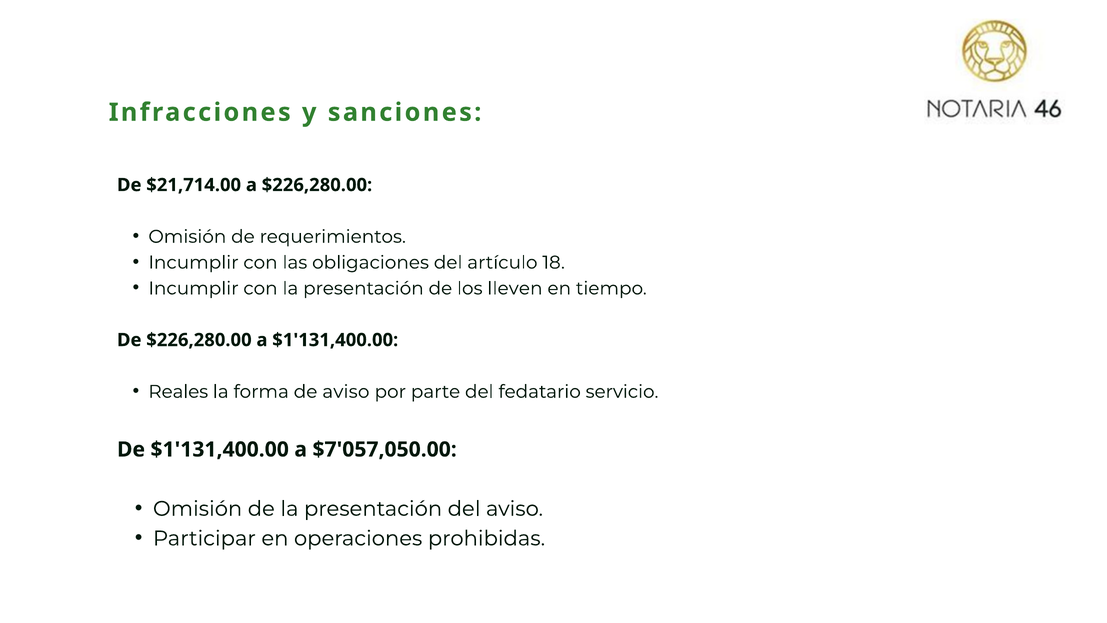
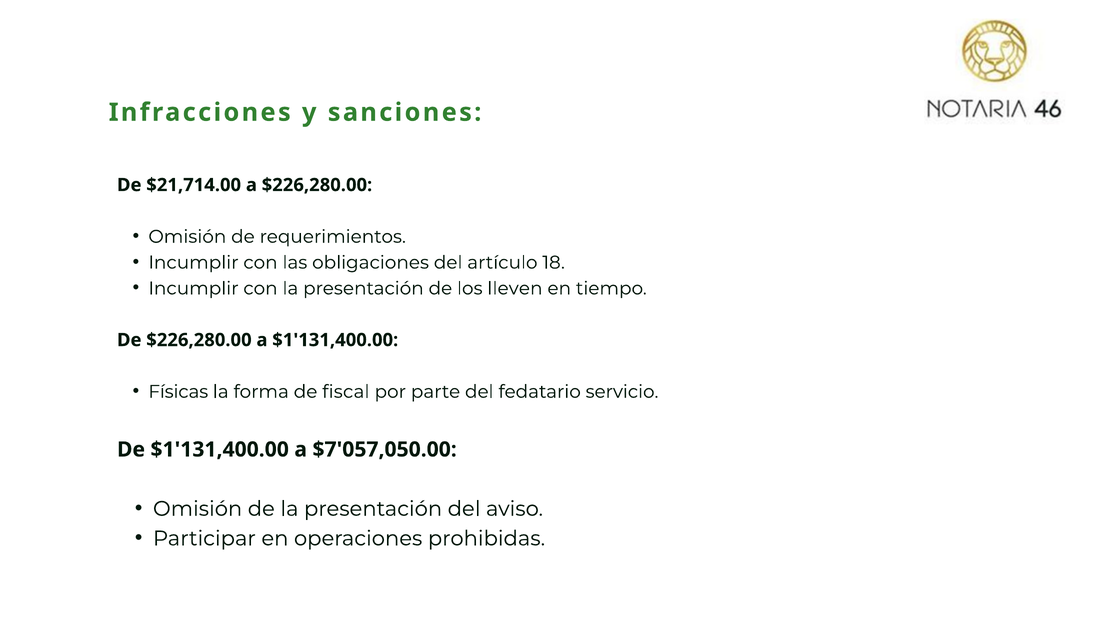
Reales: Reales -> Físicas
de aviso: aviso -> fiscal
